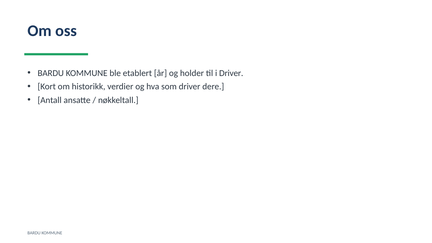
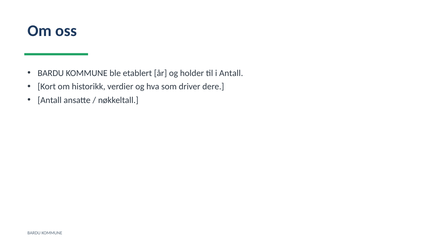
i Driver: Driver -> Antall
